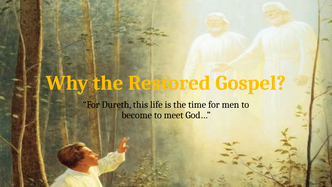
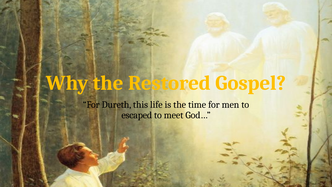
become: become -> escaped
